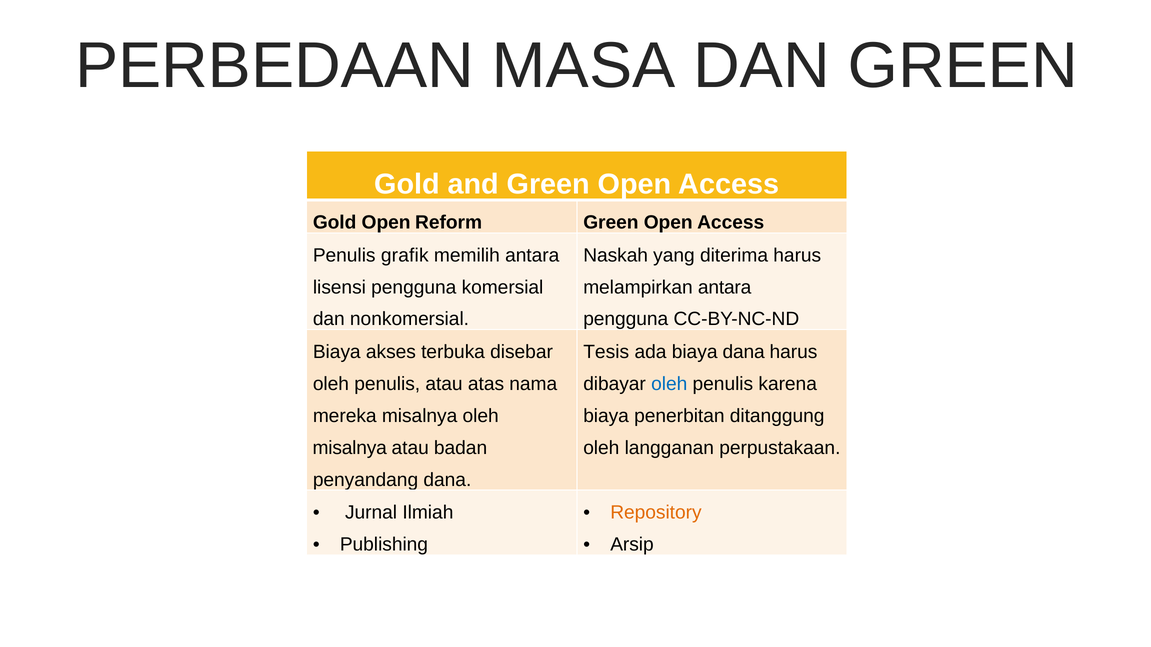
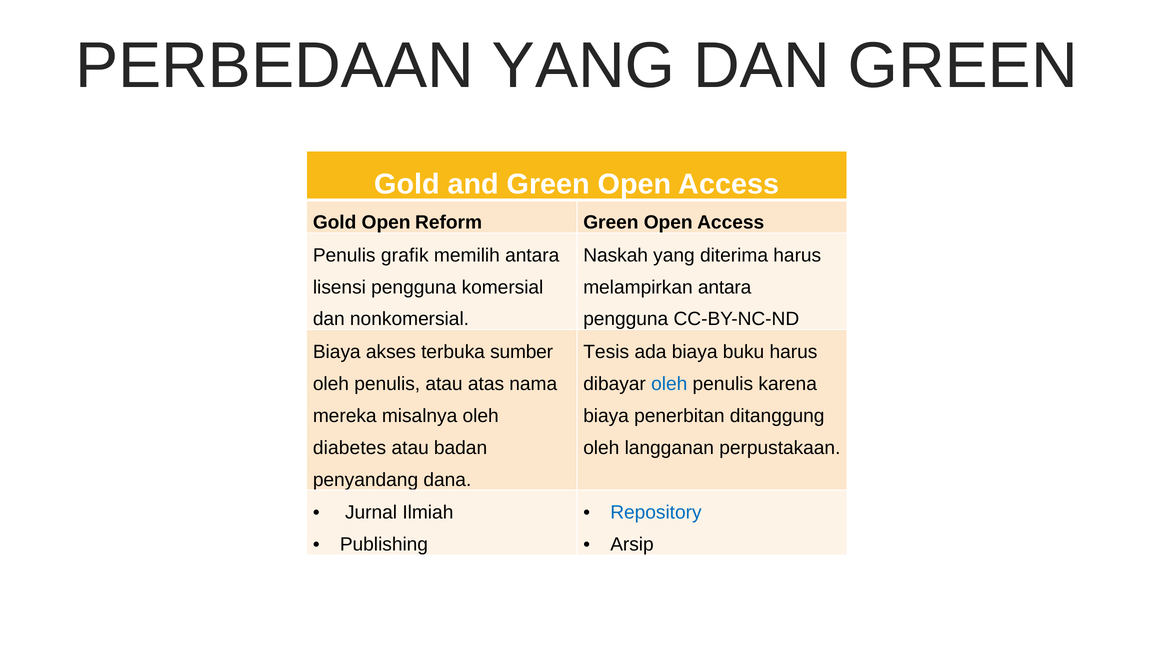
PERBEDAAN MASA: MASA -> YANG
disebar: disebar -> sumber
biaya dana: dana -> buku
misalnya at (350, 448): misalnya -> diabetes
Repository colour: orange -> blue
